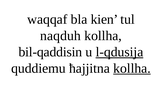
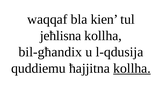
naqduh: naqduh -> jeħlisna
bil-qaddisin: bil-qaddisin -> bil-għandix
l-qdusija underline: present -> none
